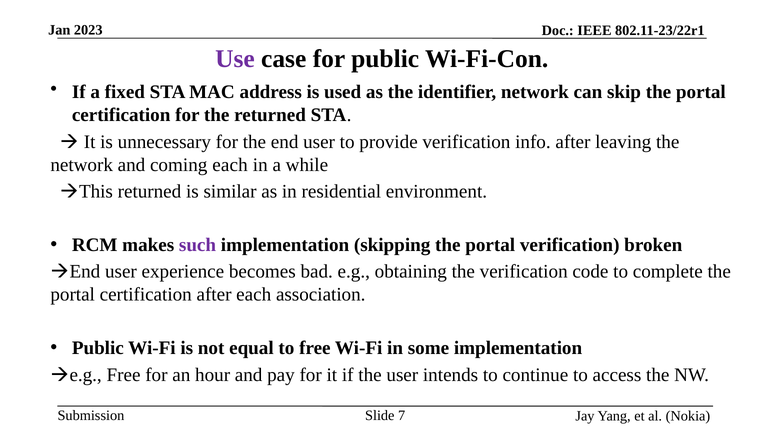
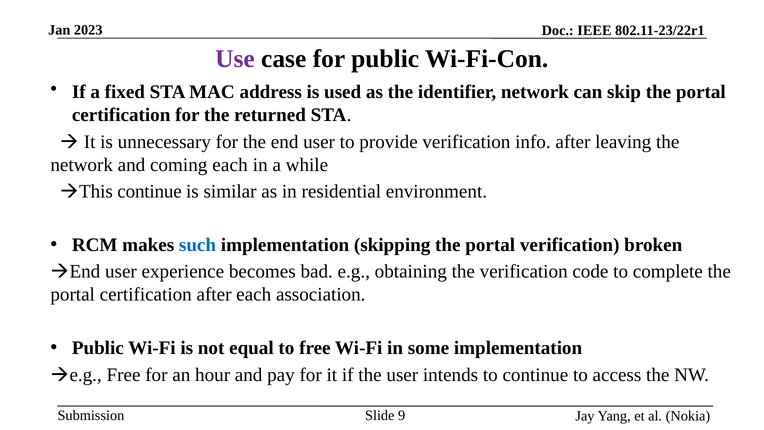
returned at (149, 191): returned -> continue
such colour: purple -> blue
7: 7 -> 9
